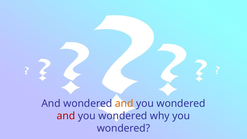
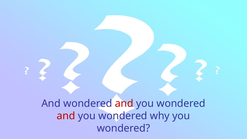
and at (124, 104) colour: orange -> red
